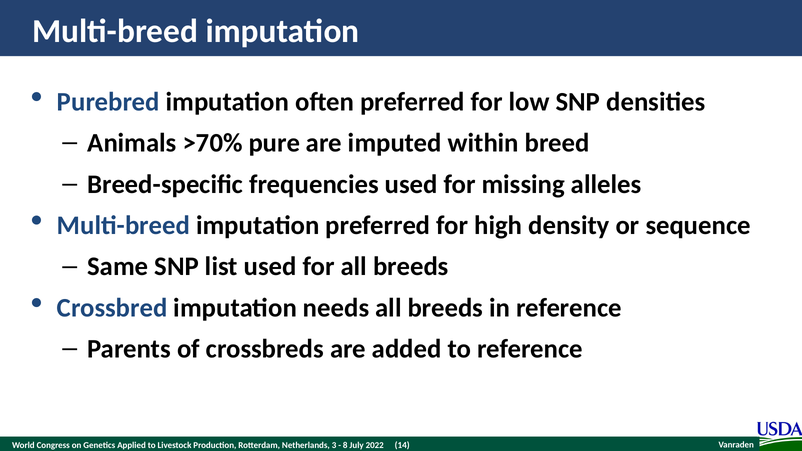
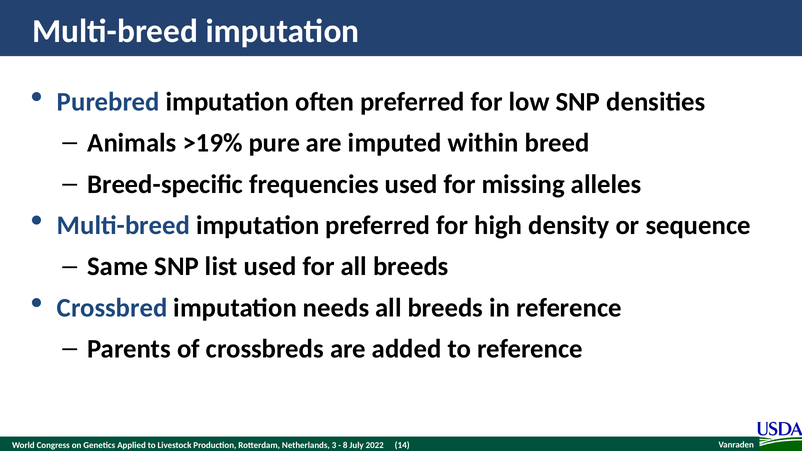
>70%: >70% -> >19%
